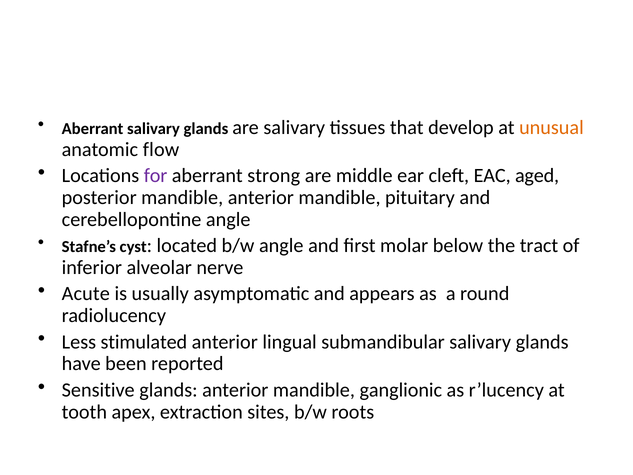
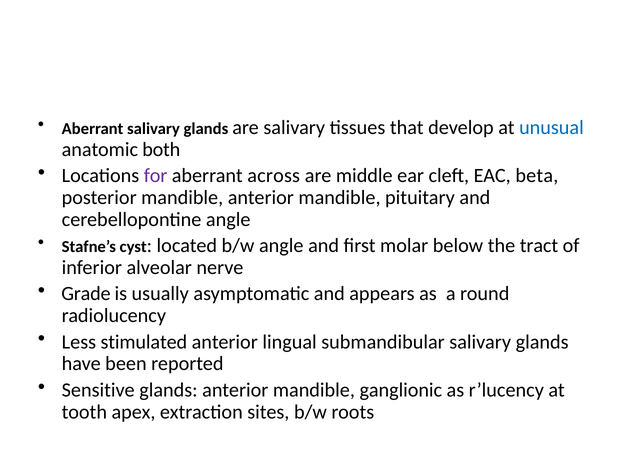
unusual colour: orange -> blue
flow: flow -> both
strong: strong -> across
aged: aged -> beta
Acute: Acute -> Grade
